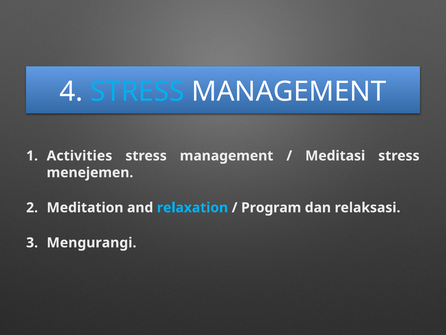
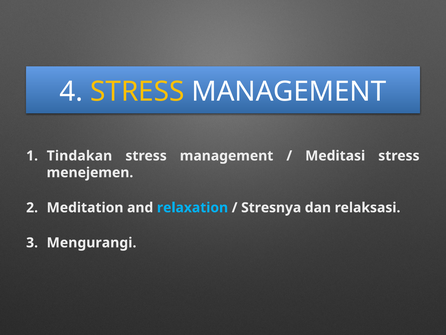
STRESS at (137, 92) colour: light blue -> yellow
Activities: Activities -> Tindakan
Program: Program -> Stresnya
